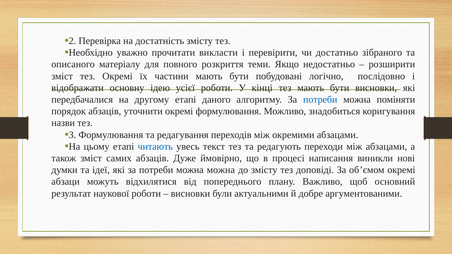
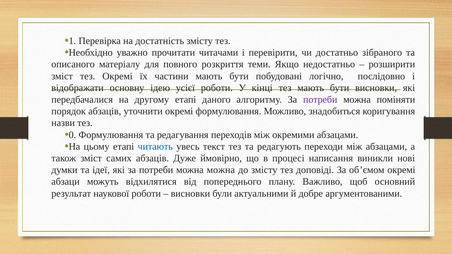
2: 2 -> 1
викласти: викласти -> читачами
потреби at (320, 100) colour: blue -> purple
3: 3 -> 0
